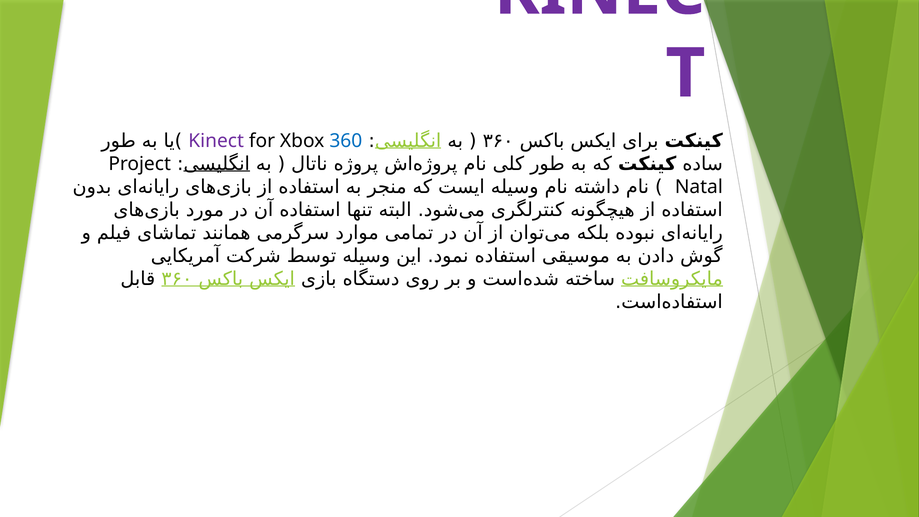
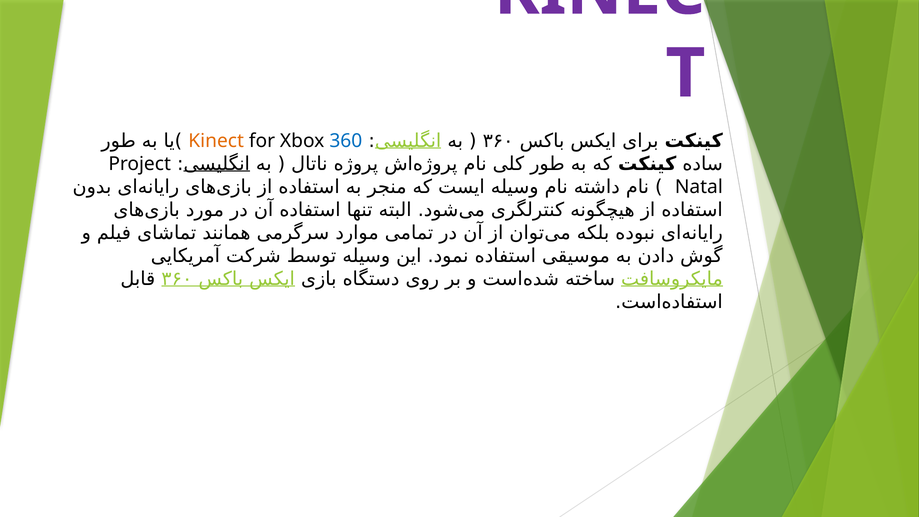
Kinect colour: purple -> orange
